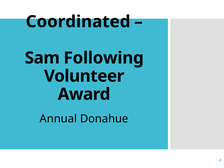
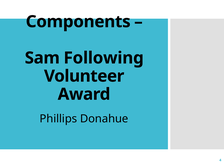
Coordinated: Coordinated -> Components
Annual: Annual -> Phillips
